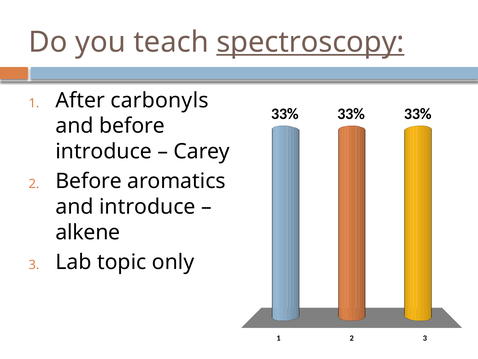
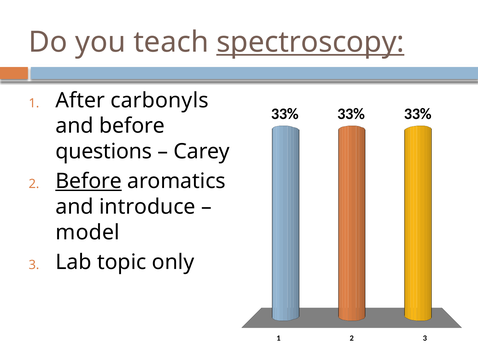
introduce at (104, 151): introduce -> questions
Before at (89, 181) underline: none -> present
alkene: alkene -> model
